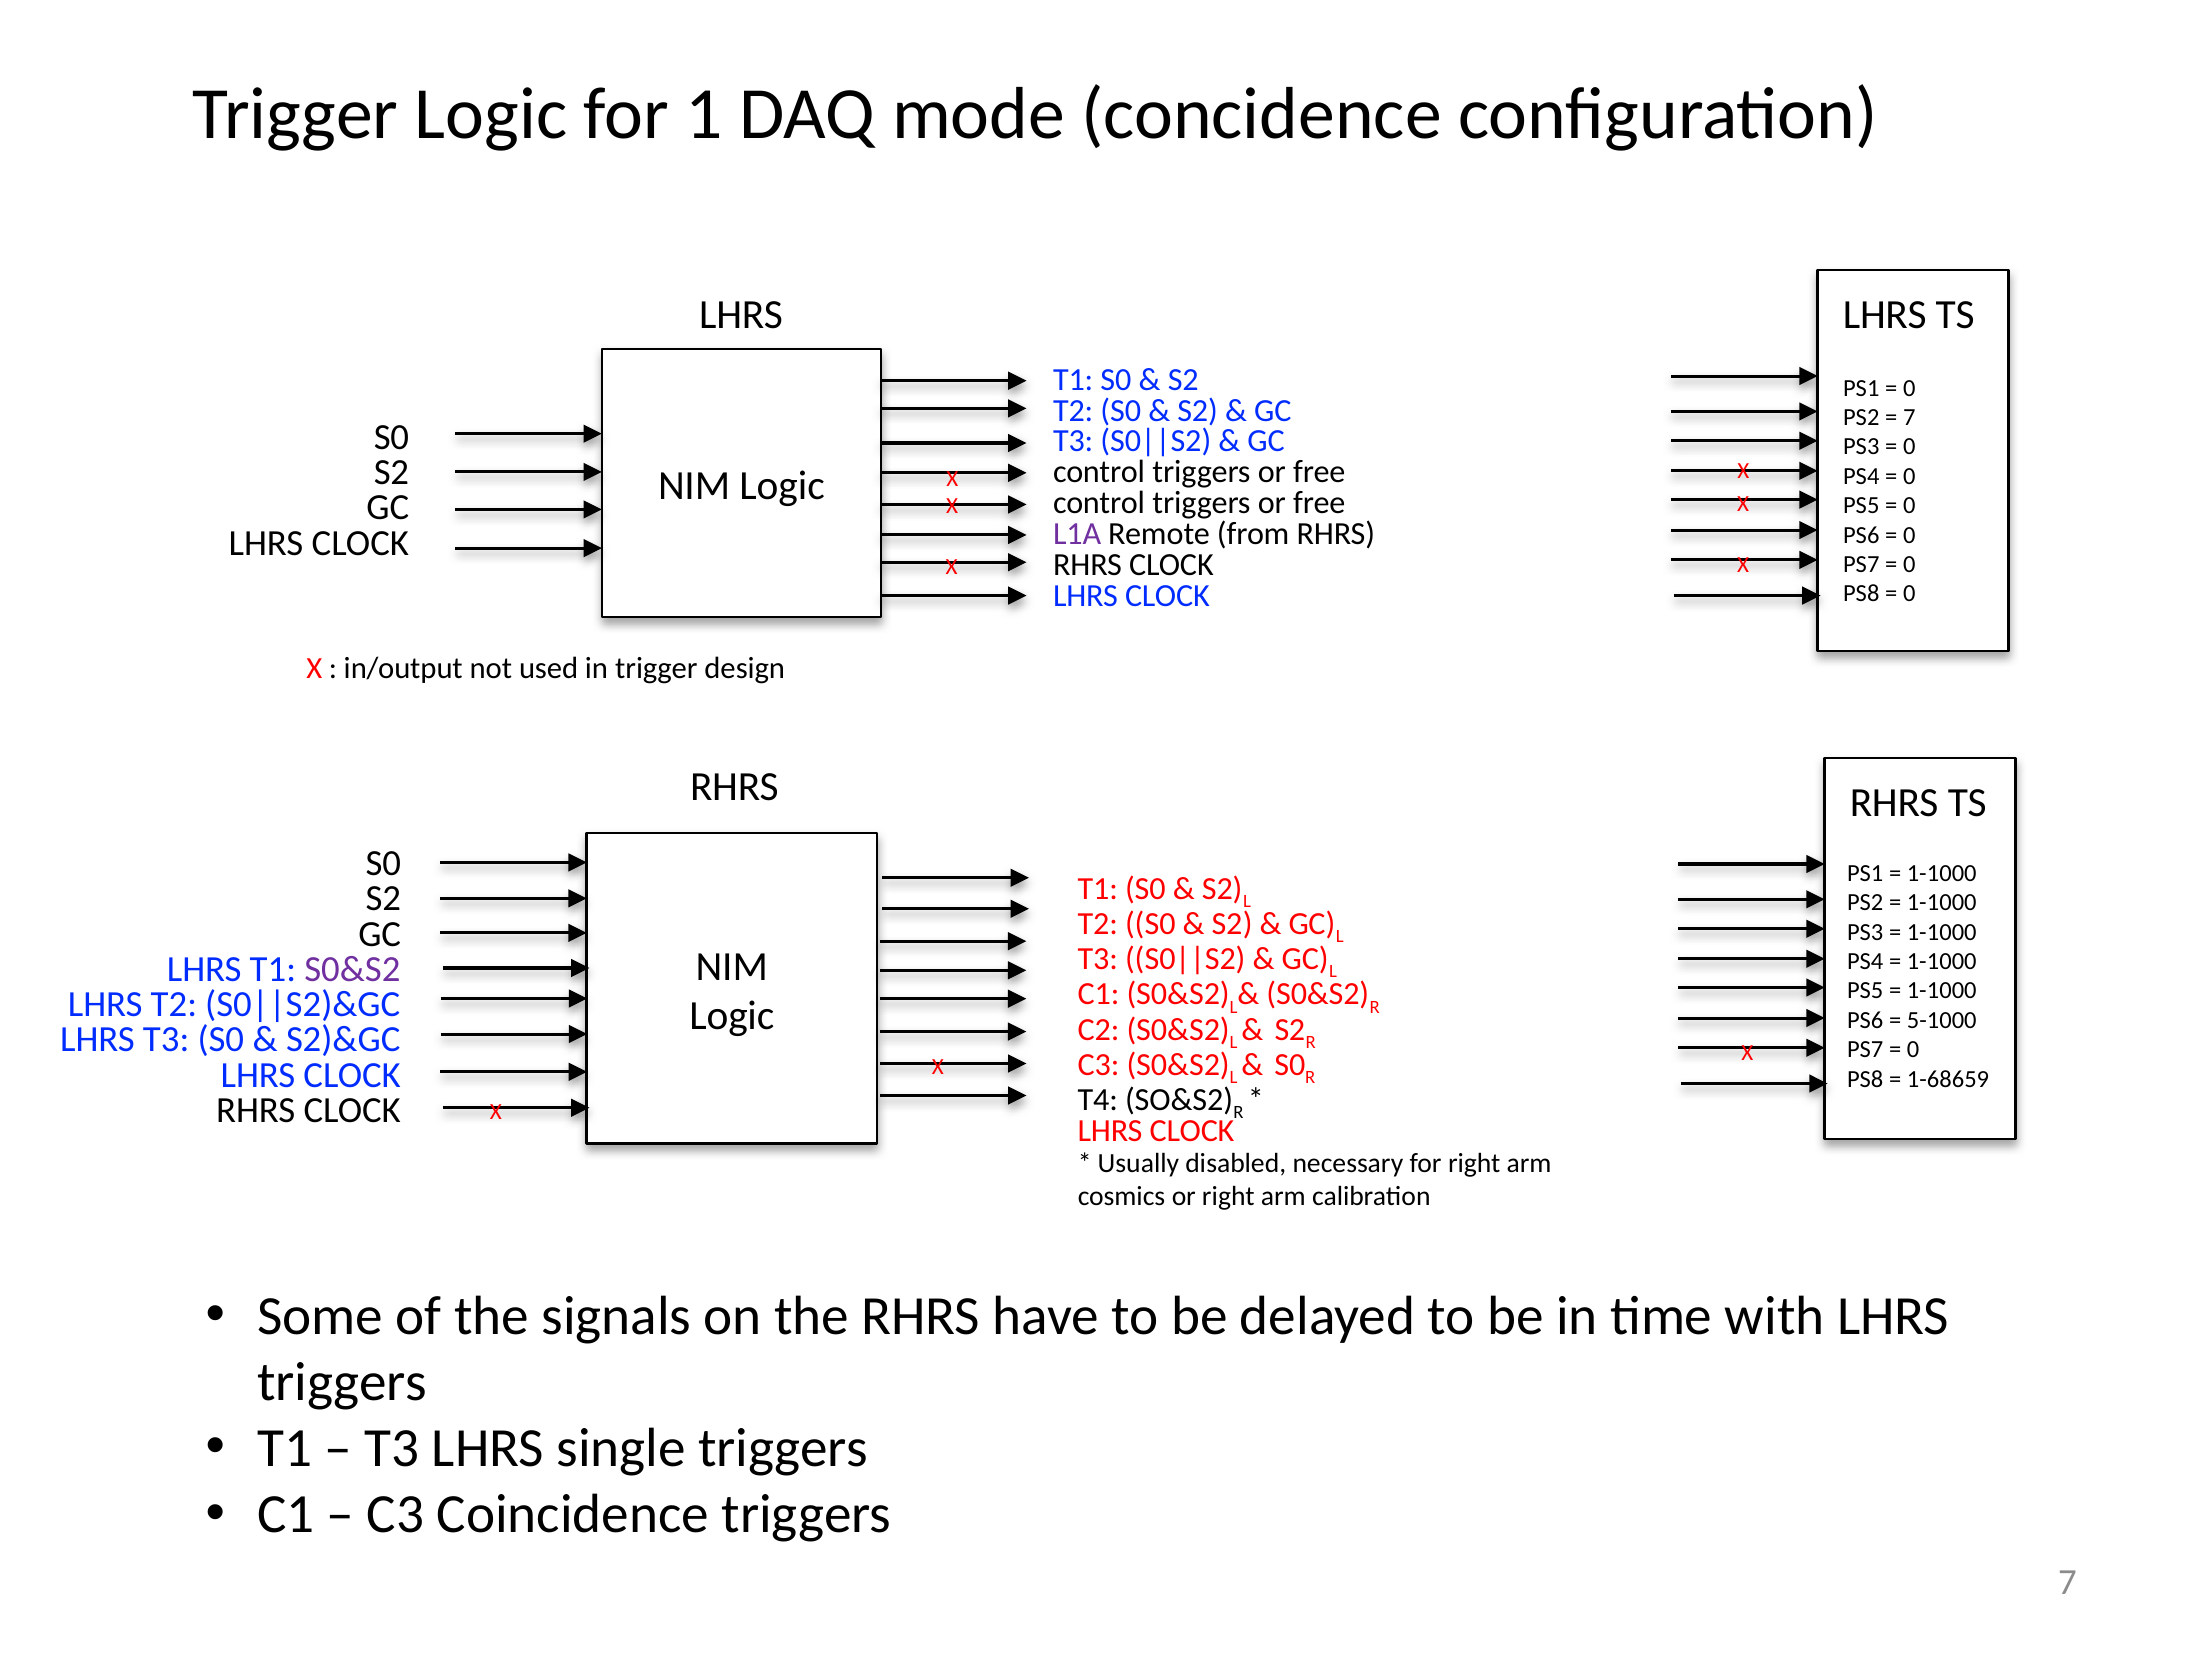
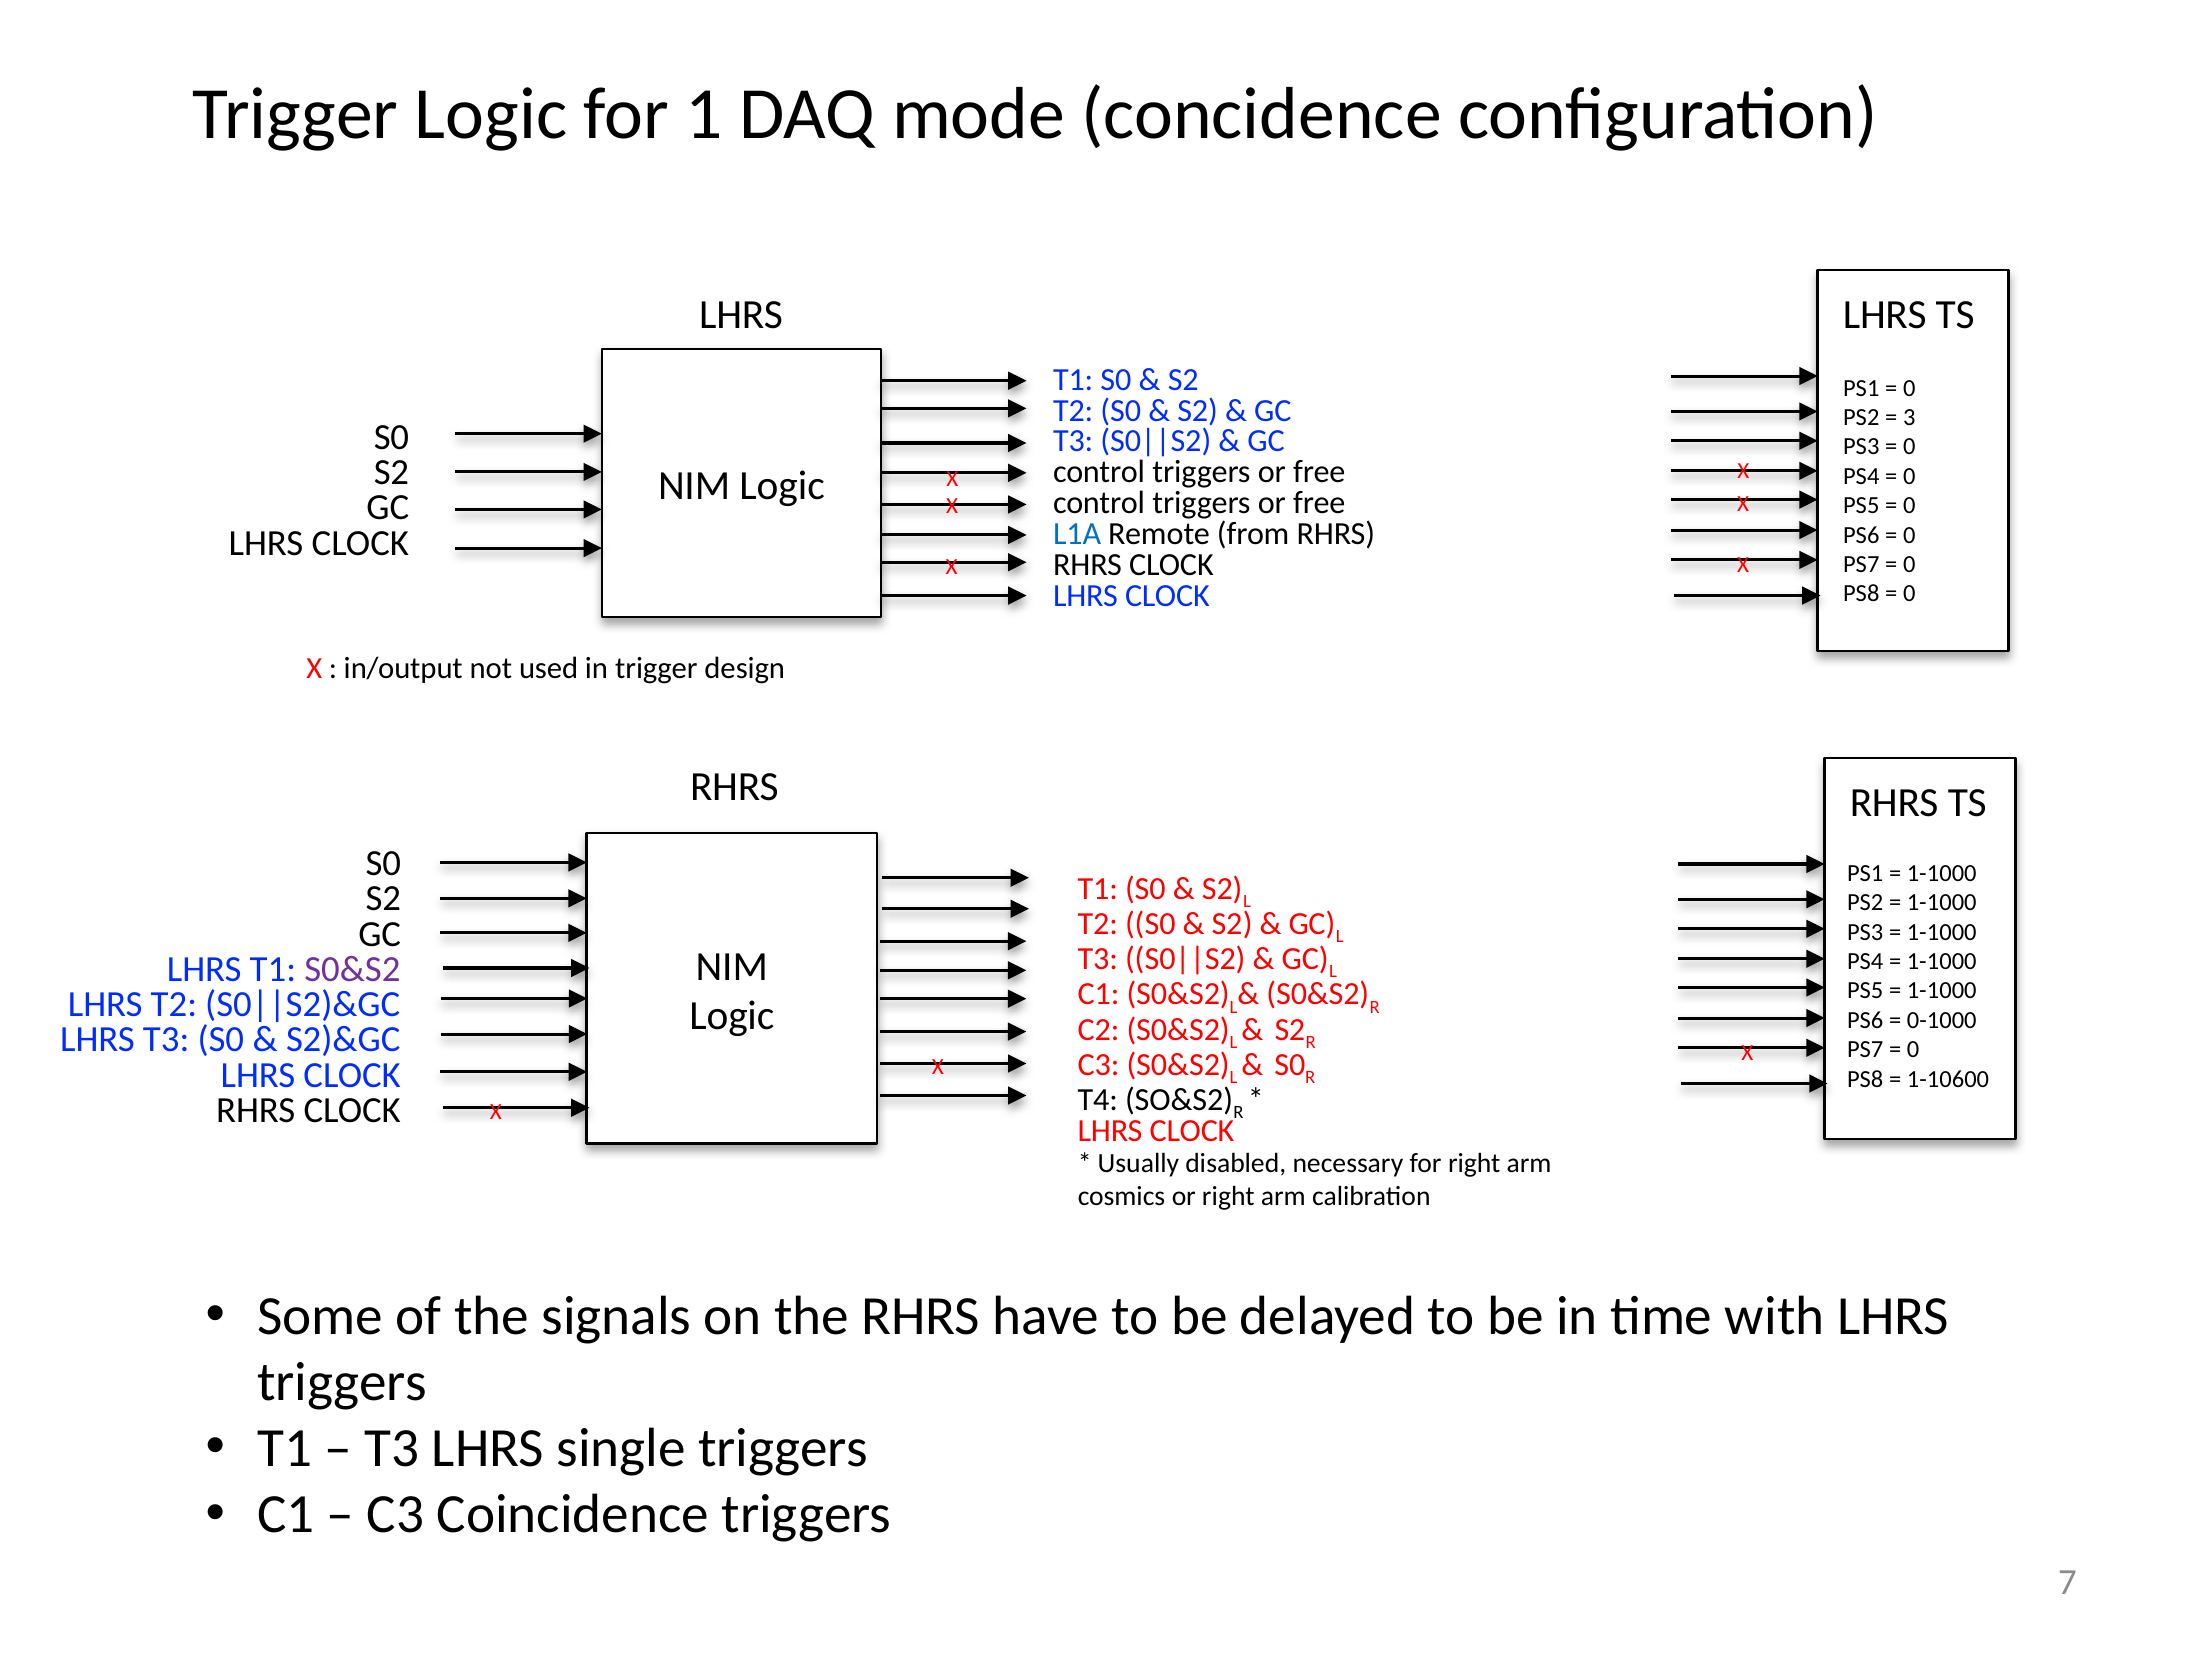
7 at (1909, 417): 7 -> 3
L1A colour: purple -> blue
5-1000: 5-1000 -> 0-1000
1-68659: 1-68659 -> 1-10600
